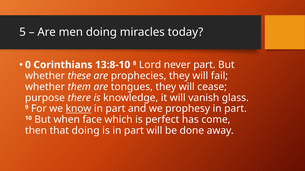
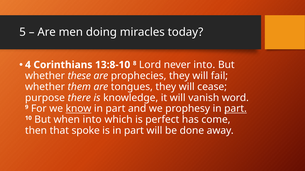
0: 0 -> 4
never part: part -> into
glass: glass -> word
part at (236, 109) underline: none -> present
when face: face -> into
that doing: doing -> spoke
